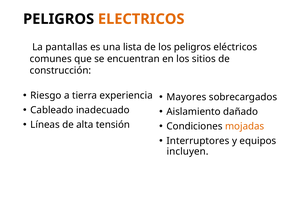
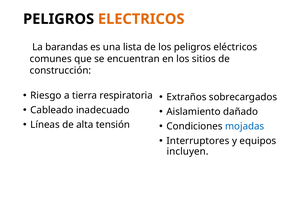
pantallas: pantallas -> barandas
experiencia: experiencia -> respiratoria
Mayores: Mayores -> Extraños
mojadas colour: orange -> blue
